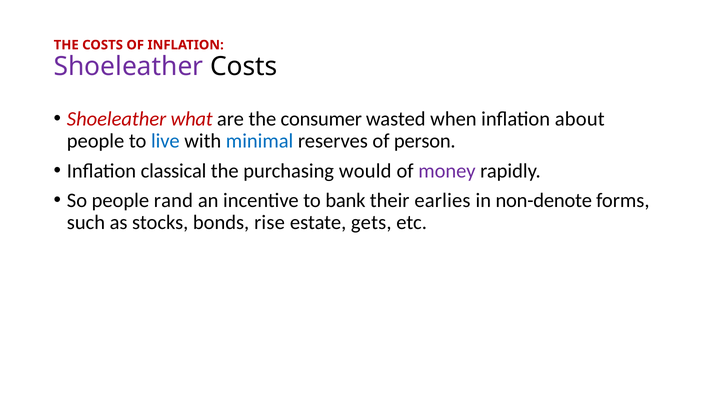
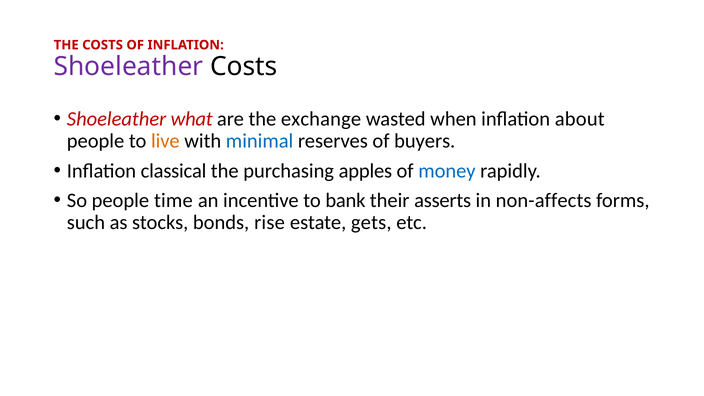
consumer: consumer -> exchange
live colour: blue -> orange
person: person -> buyers
would: would -> apples
money colour: purple -> blue
rand: rand -> time
earlies: earlies -> asserts
non-denote: non-denote -> non-affects
